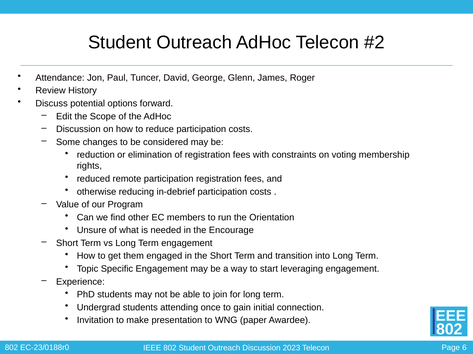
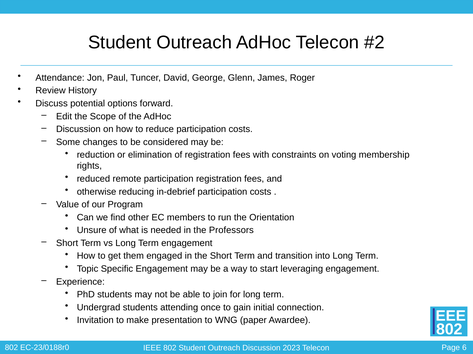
Encourage: Encourage -> Professors
